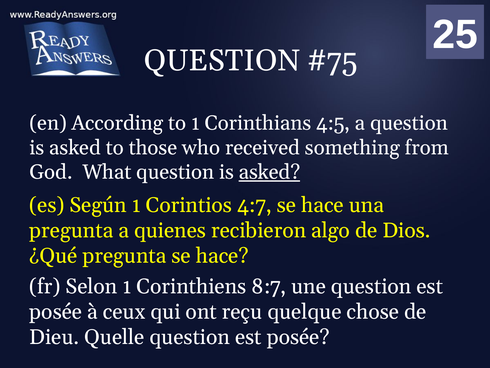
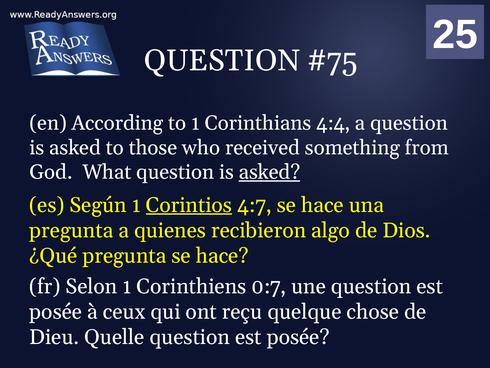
4:5: 4:5 -> 4:4
Corintios underline: none -> present
8:7: 8:7 -> 0:7
